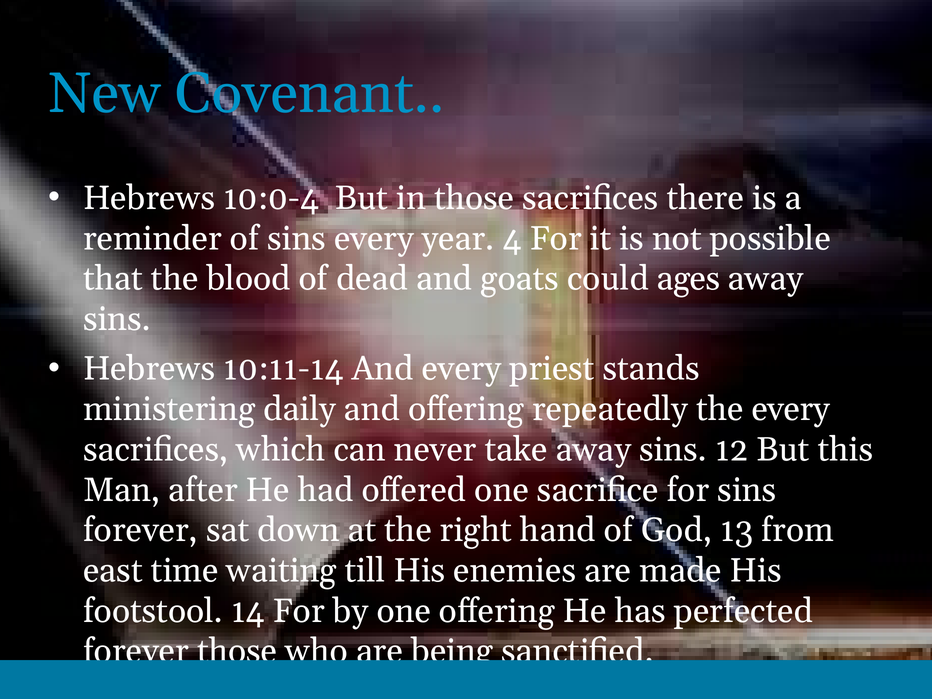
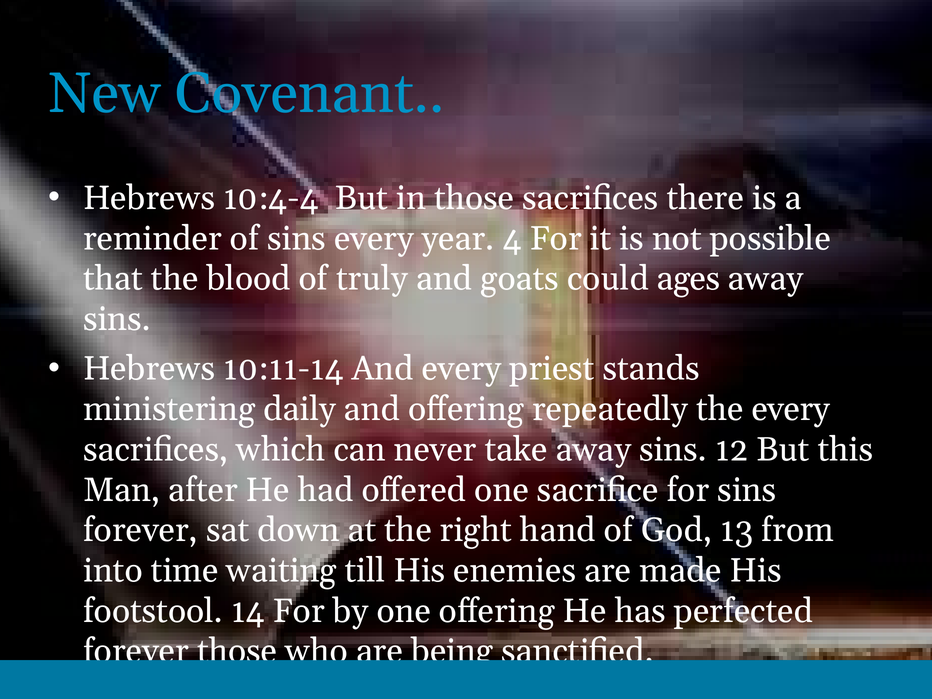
10:0-4: 10:0-4 -> 10:4-4
dead: dead -> truly
east: east -> into
